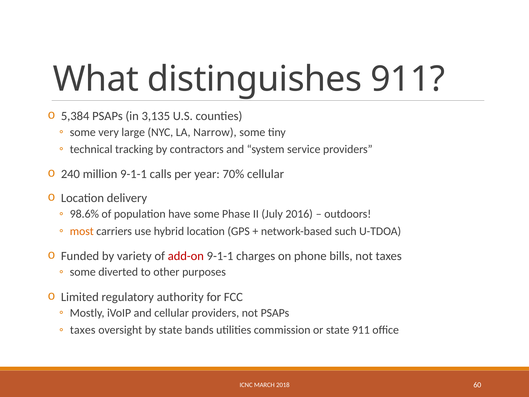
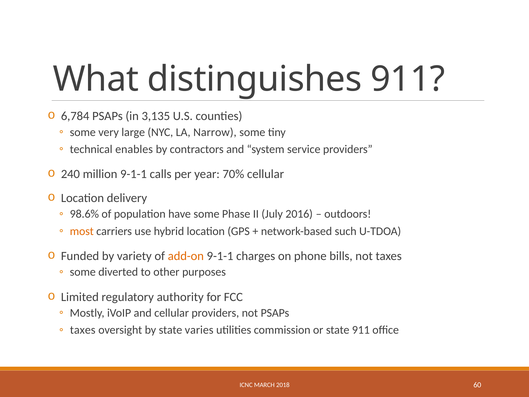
5,384: 5,384 -> 6,784
tracking: tracking -> enables
add-on colour: red -> orange
bands: bands -> varies
